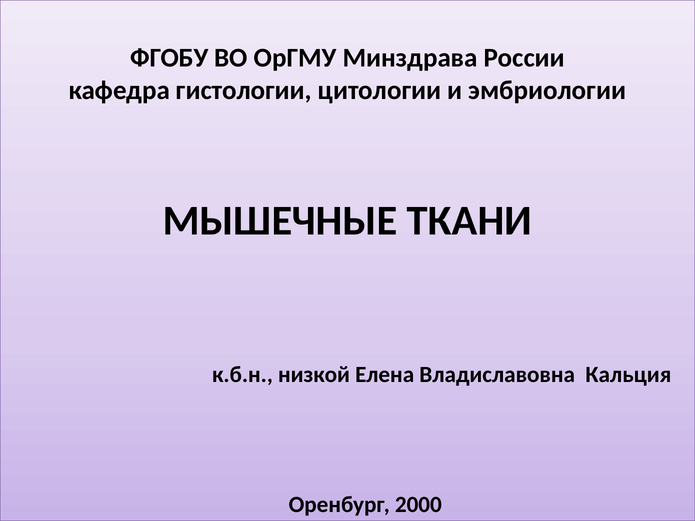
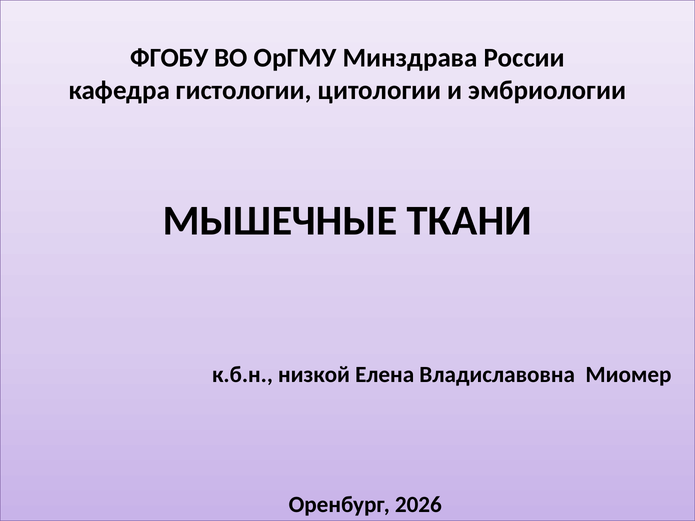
Кальция: Кальция -> Миомер
2000: 2000 -> 2026
